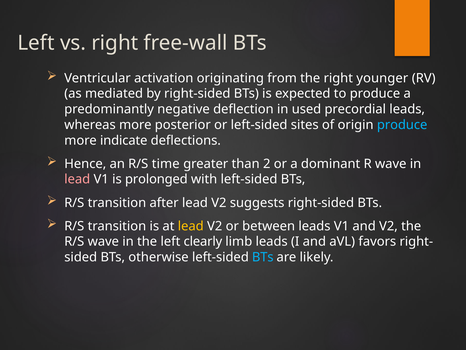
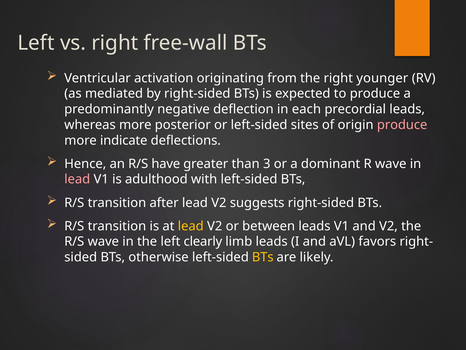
used: used -> each
produce at (402, 125) colour: light blue -> pink
time: time -> have
2: 2 -> 3
prolonged: prolonged -> adulthood
BTs at (263, 257) colour: light blue -> yellow
